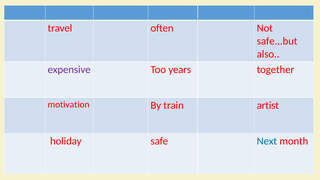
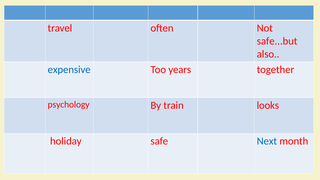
expensive colour: purple -> blue
motivation: motivation -> psychology
artist: artist -> looks
